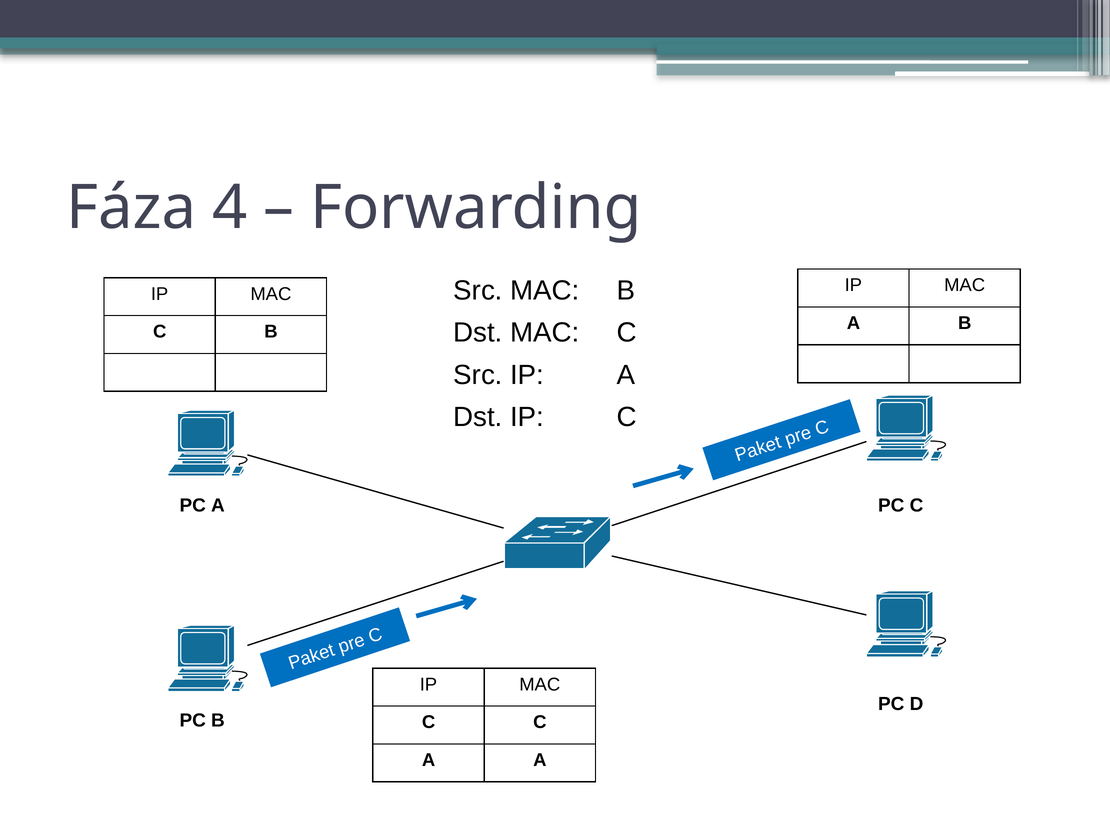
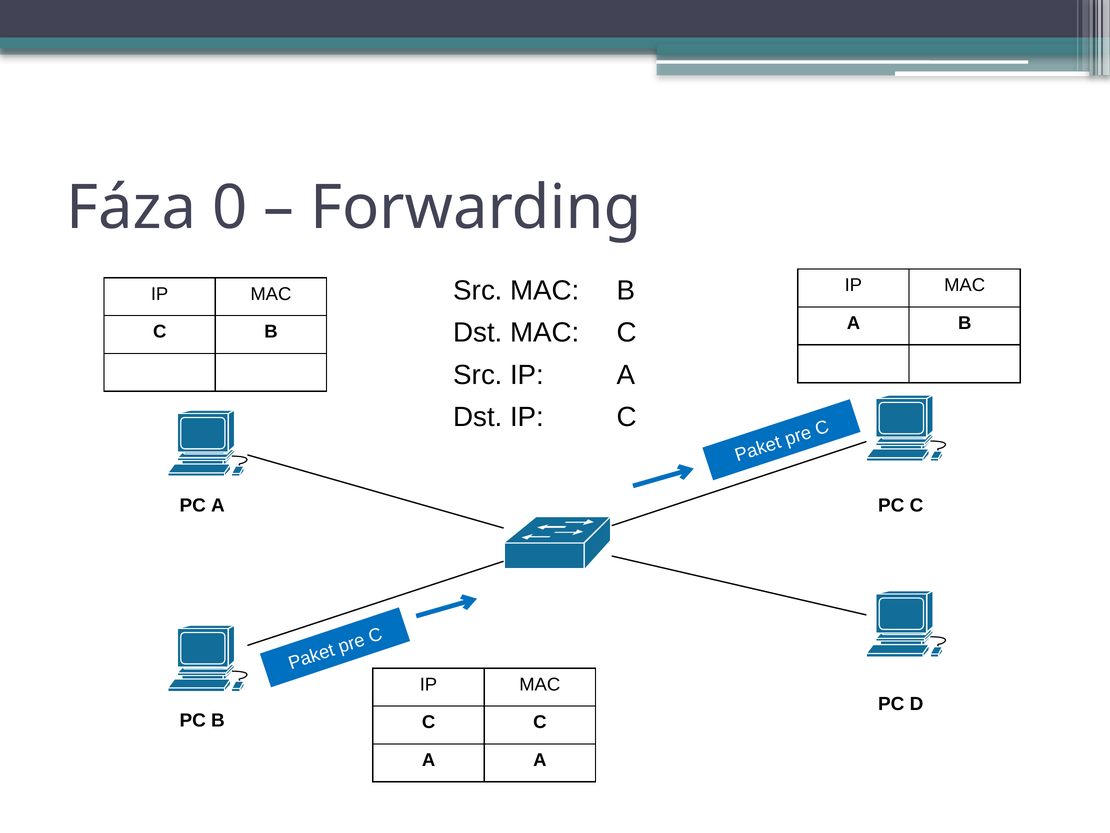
4: 4 -> 0
